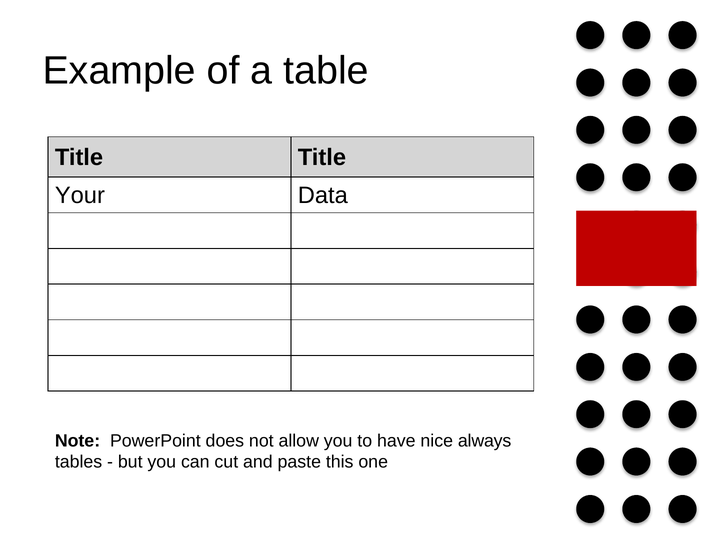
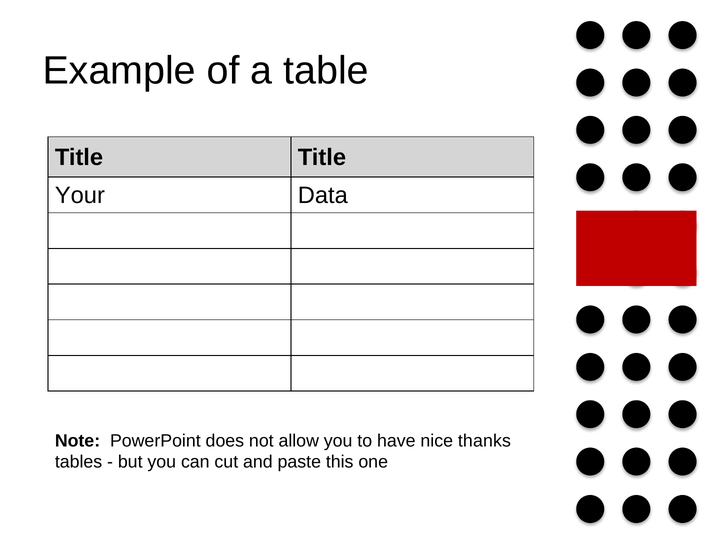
always: always -> thanks
